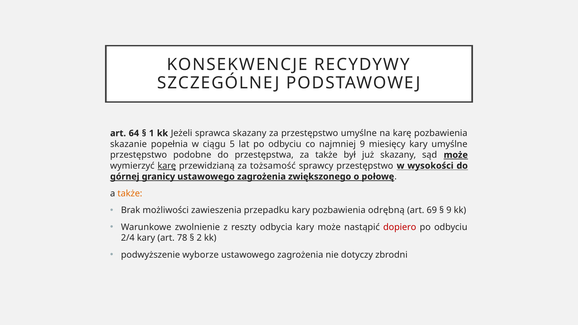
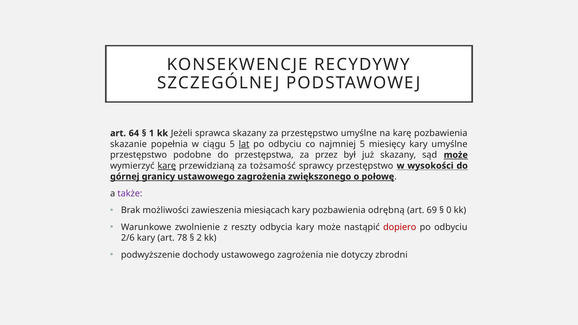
lat underline: none -> present
najmniej 9: 9 -> 5
za także: także -> przez
także at (130, 193) colour: orange -> purple
przepadku: przepadku -> miesiącach
9 at (449, 210): 9 -> 0
2/4: 2/4 -> 2/6
wyborze: wyborze -> dochody
